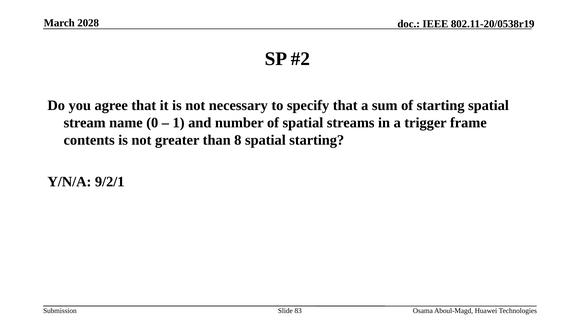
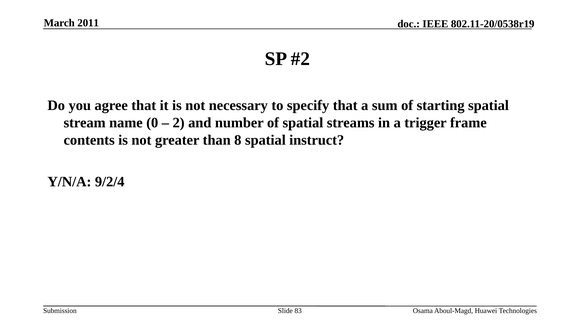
2028: 2028 -> 2011
1: 1 -> 2
spatial starting: starting -> instruct
9/2/1: 9/2/1 -> 9/2/4
